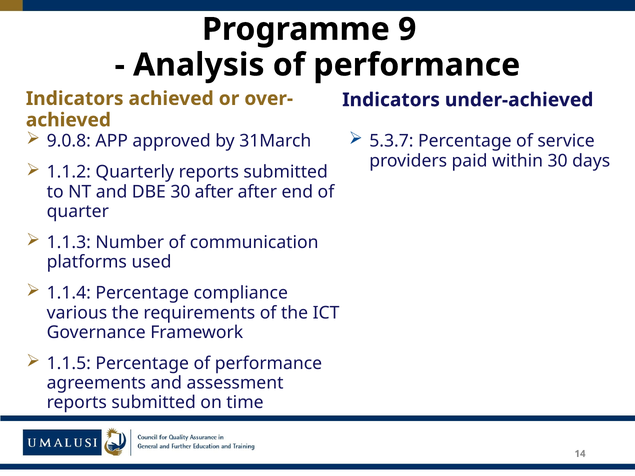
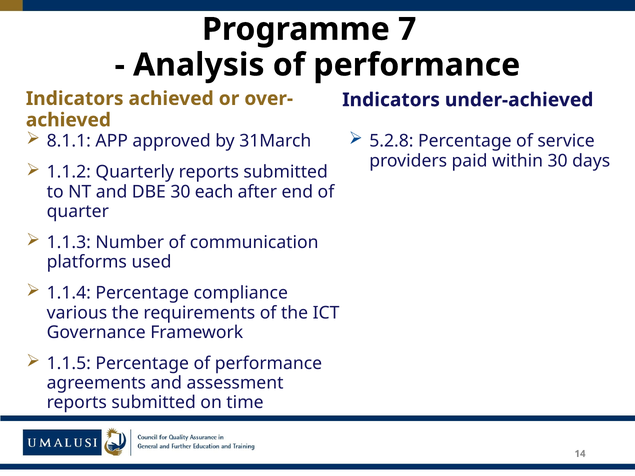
9: 9 -> 7
9.0.8: 9.0.8 -> 8.1.1
5.3.7: 5.3.7 -> 5.2.8
30 after: after -> each
